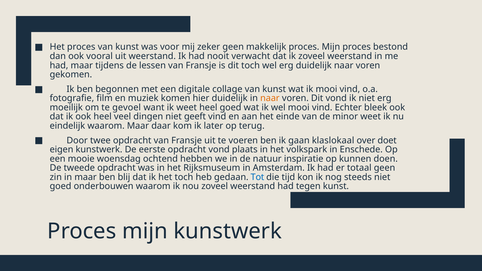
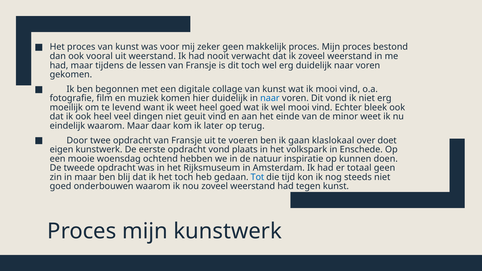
naar at (270, 98) colour: orange -> blue
gevoel: gevoel -> levend
geeft: geeft -> geuit
